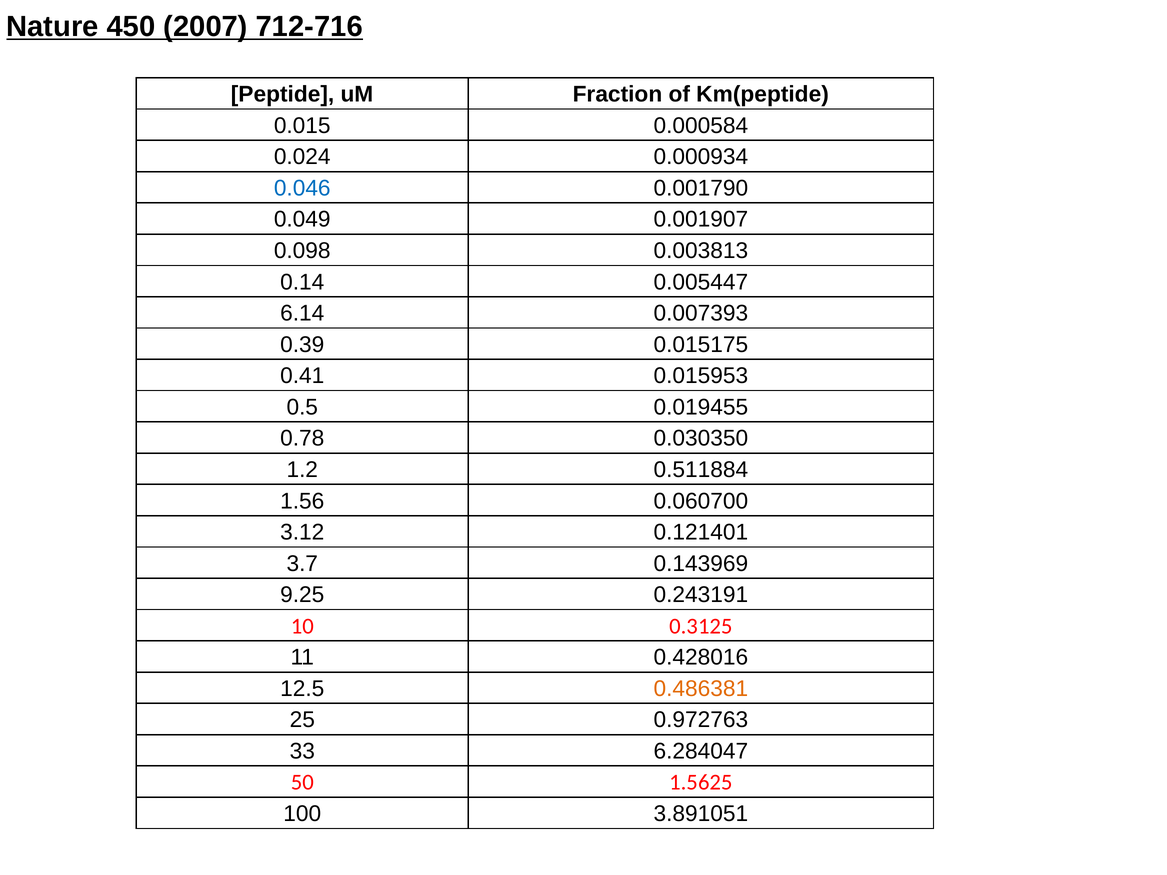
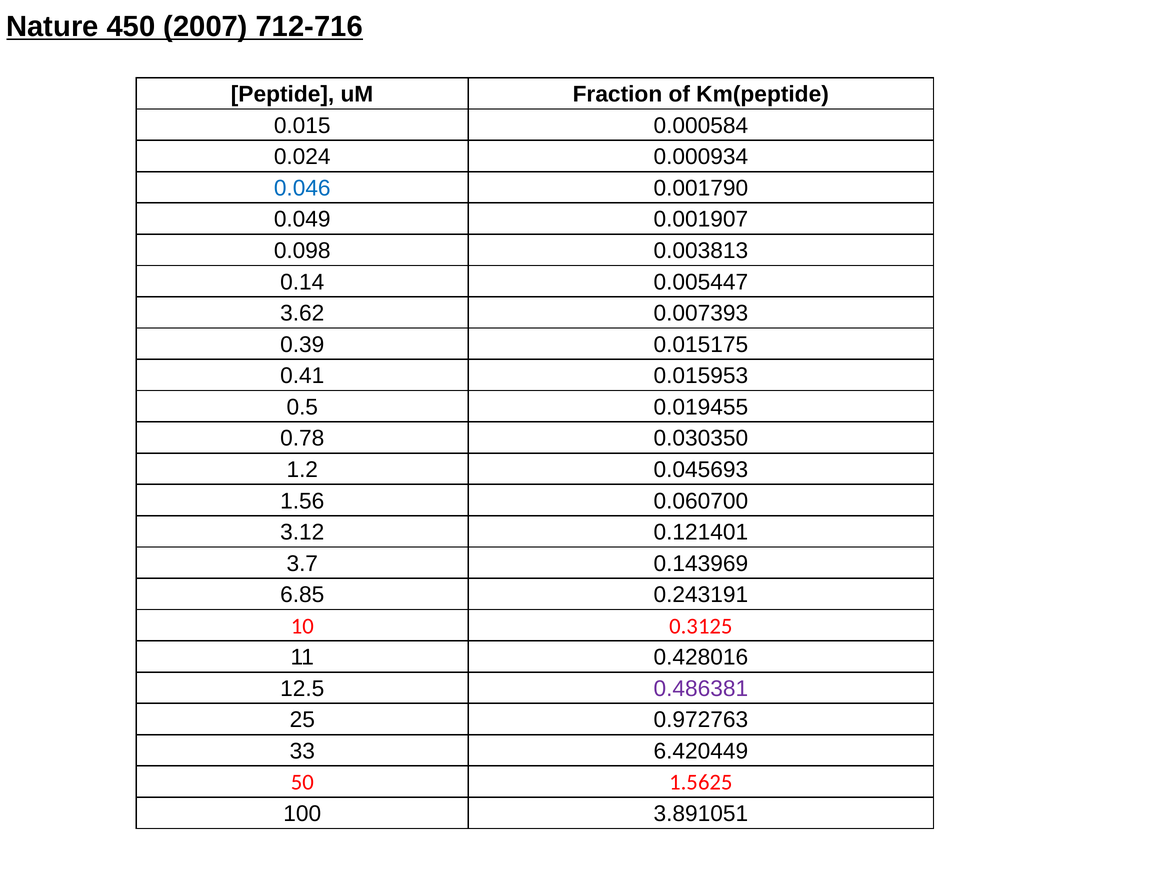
6.14: 6.14 -> 3.62
0.511884: 0.511884 -> 0.045693
9.25: 9.25 -> 6.85
0.486381 colour: orange -> purple
6.284047: 6.284047 -> 6.420449
